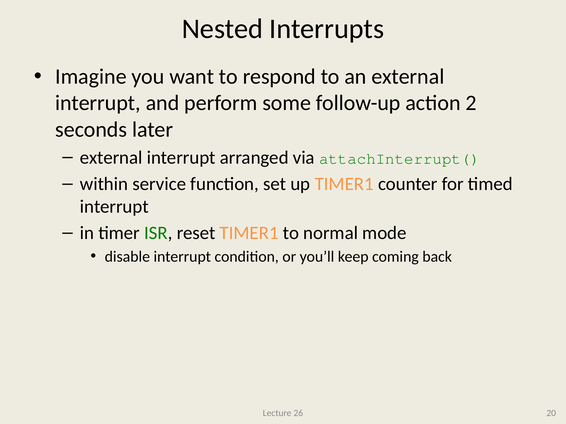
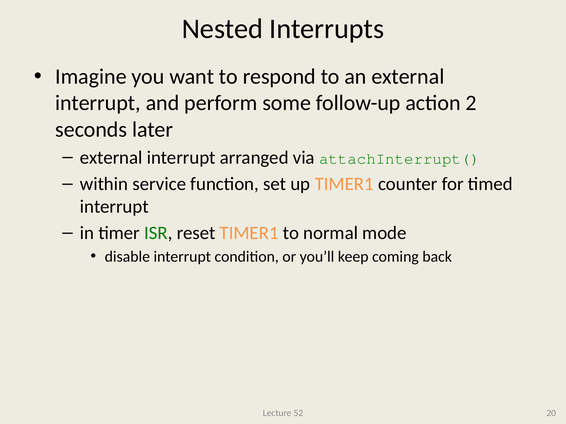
26: 26 -> 52
